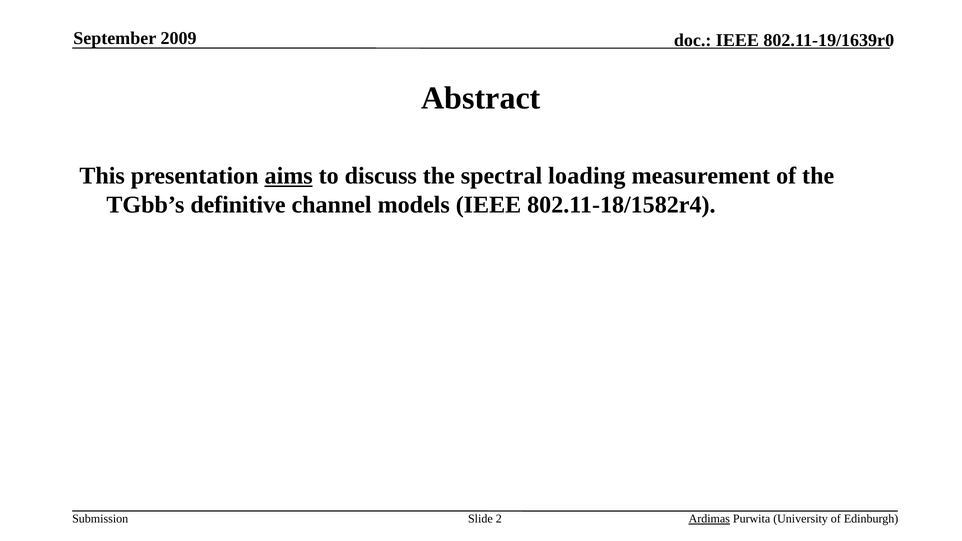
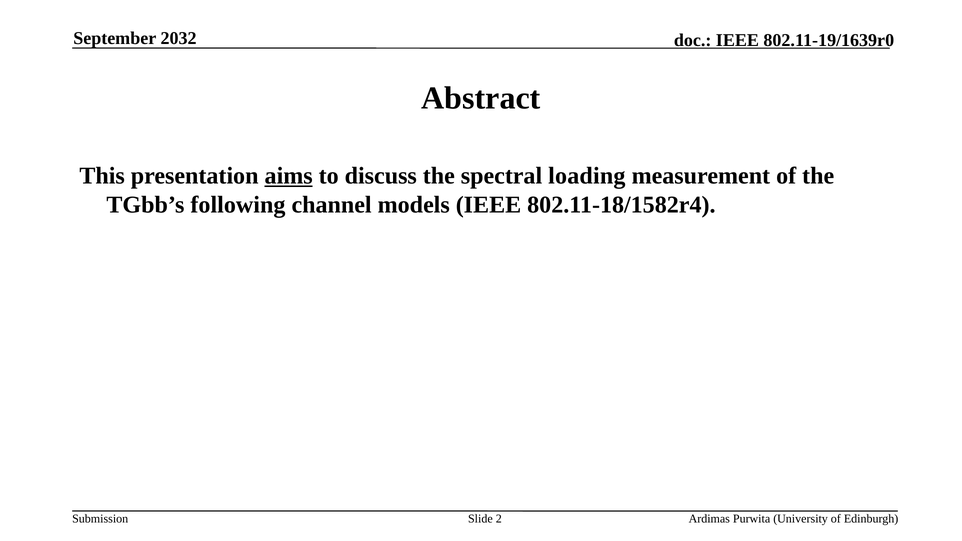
2009: 2009 -> 2032
definitive: definitive -> following
Ardimas underline: present -> none
